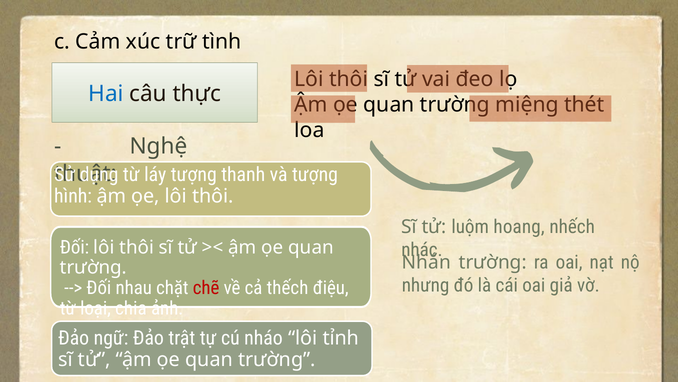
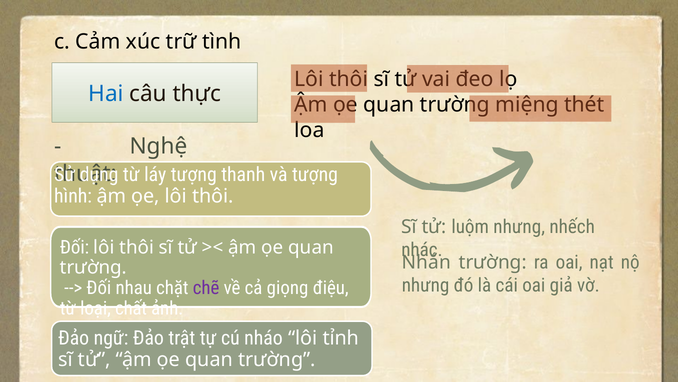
luộm hoang: hoang -> nhưng
chẽ colour: red -> purple
thếch: thếch -> giọng
chia: chia -> chất
